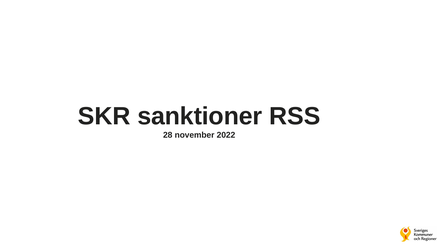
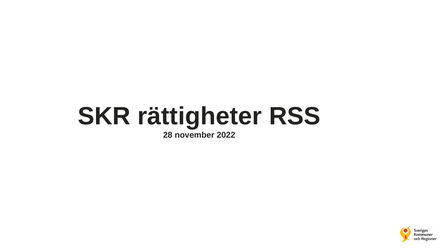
sanktioner: sanktioner -> rättigheter
